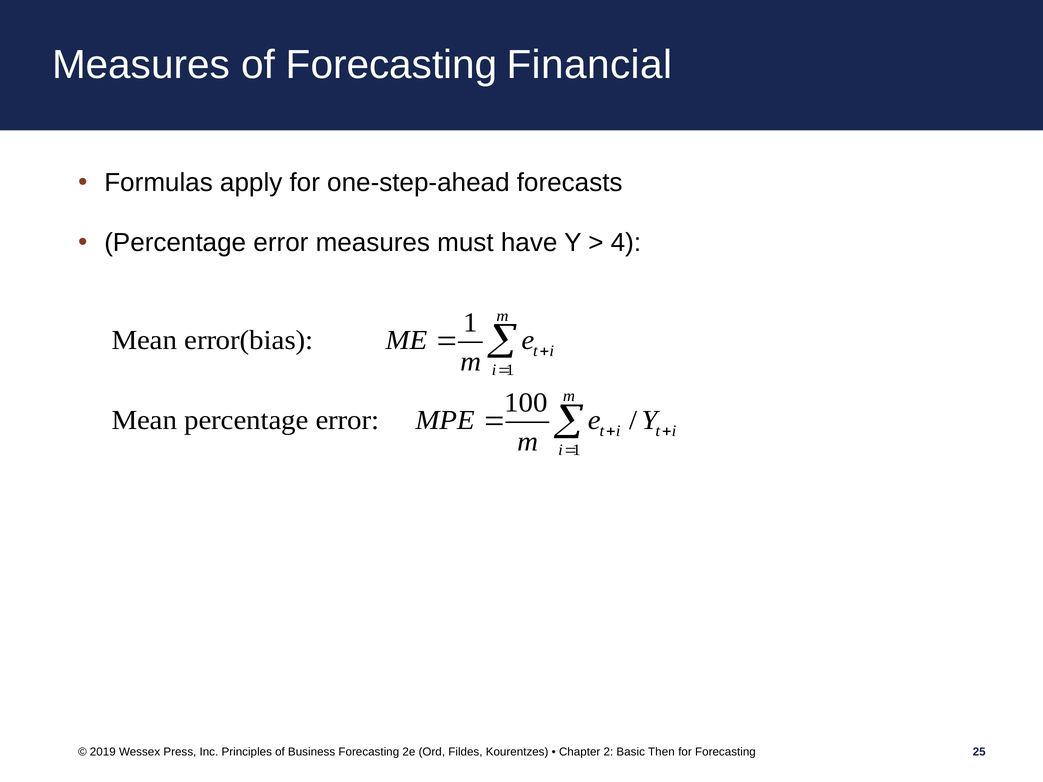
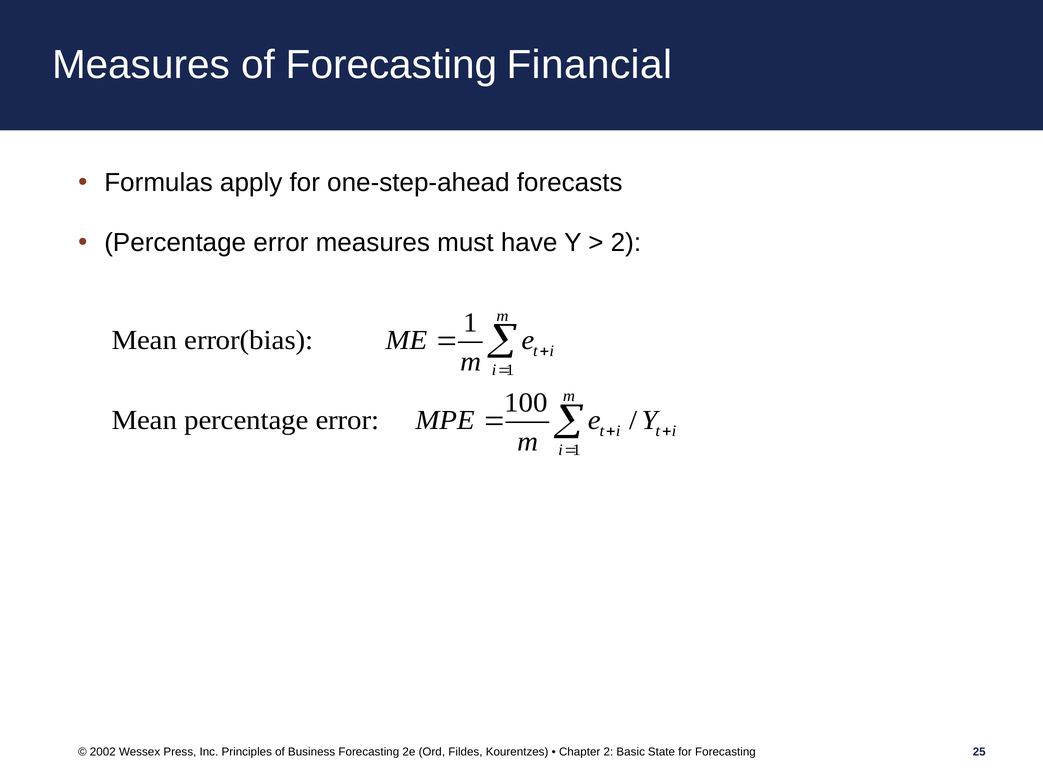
4 at (626, 243): 4 -> 2
2019: 2019 -> 2002
Then: Then -> State
